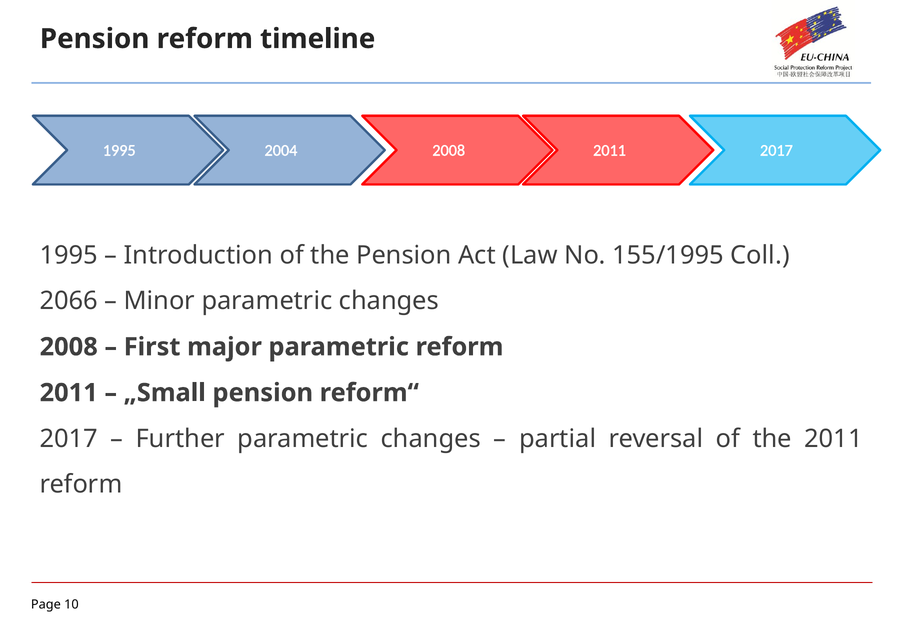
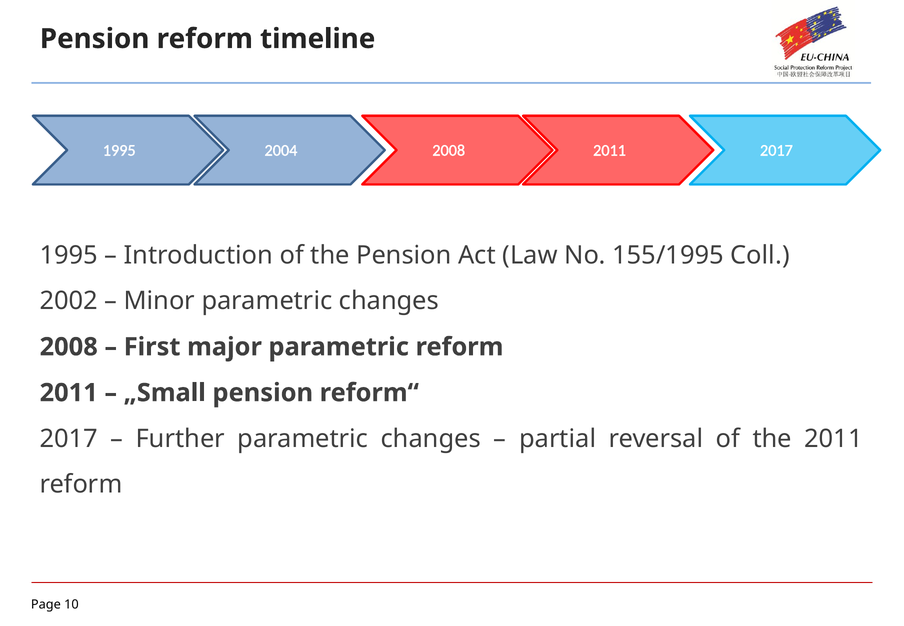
2066: 2066 -> 2002
